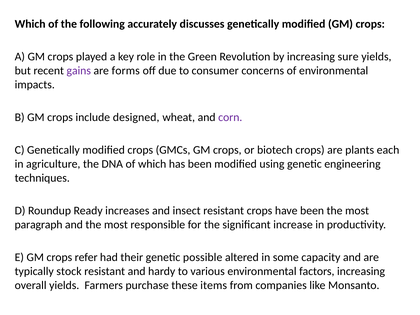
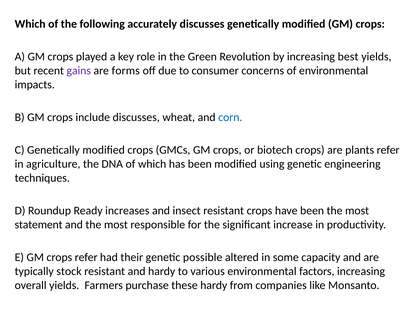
sure: sure -> best
include designed: designed -> discusses
corn colour: purple -> blue
plants each: each -> refer
paragraph: paragraph -> statement
these items: items -> hardy
